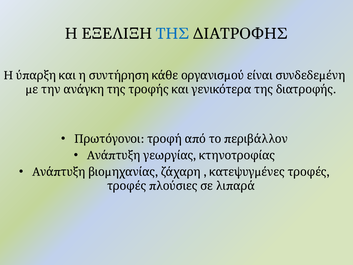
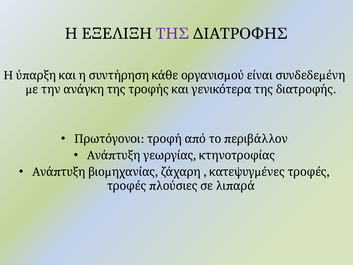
ΤΗΣ colour: blue -> purple
